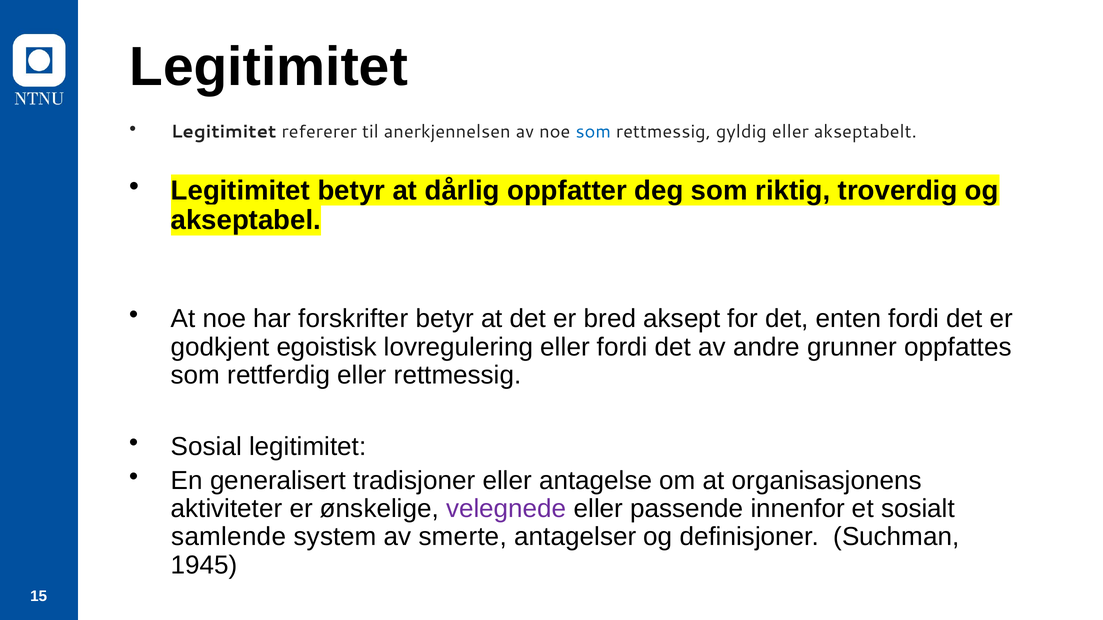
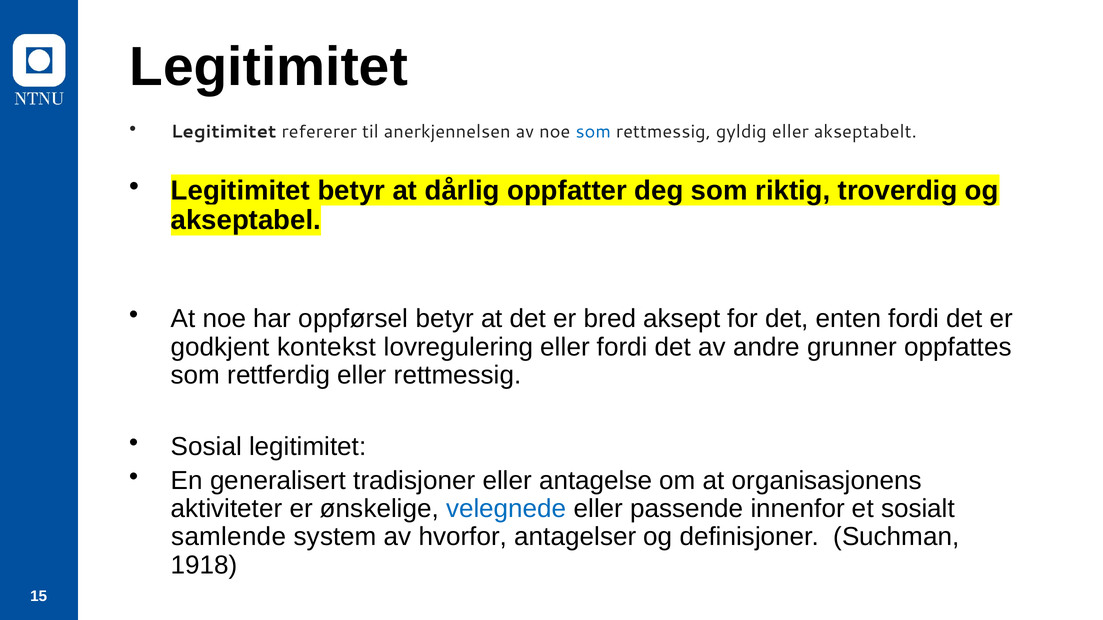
forskrifter: forskrifter -> oppførsel
egoistisk: egoistisk -> kontekst
velegnede colour: purple -> blue
smerte: smerte -> hvorfor
1945: 1945 -> 1918
